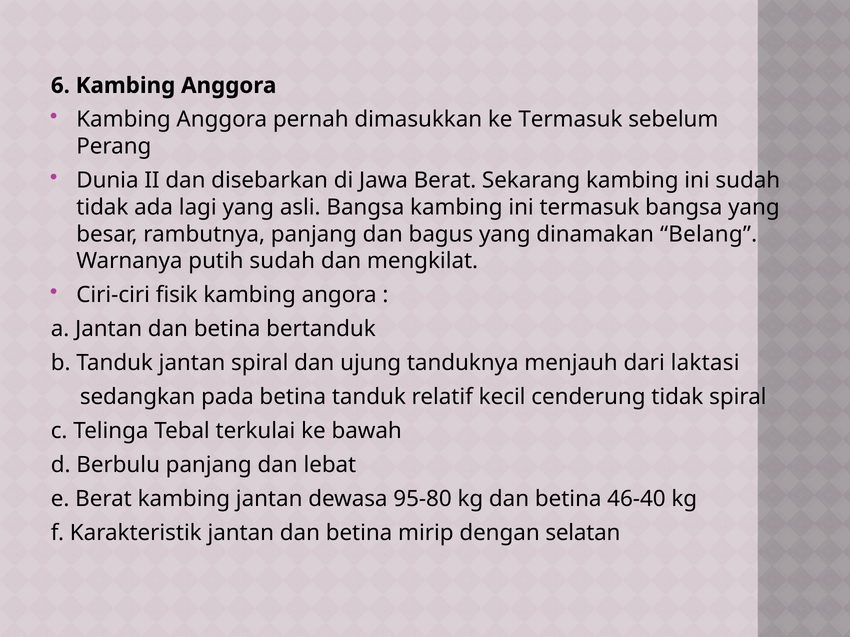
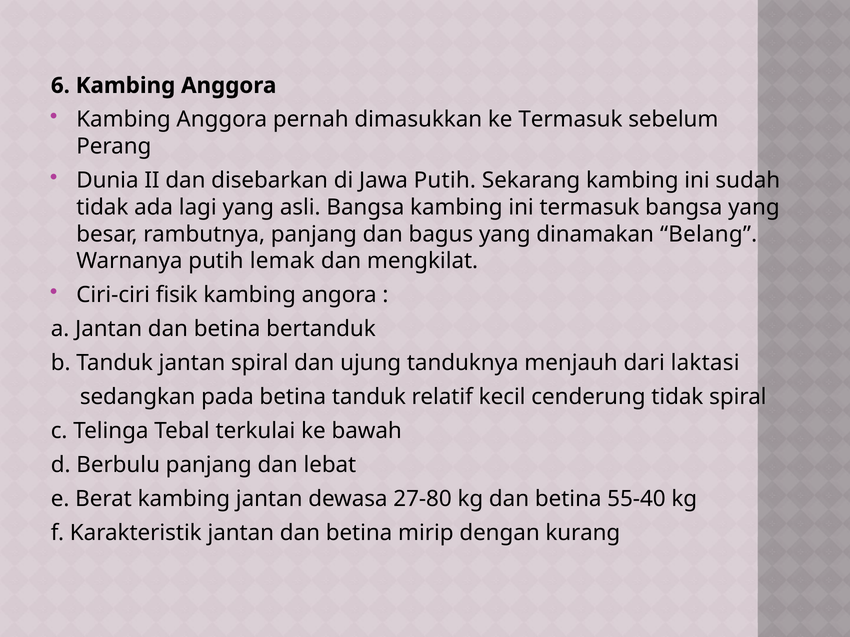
Jawa Berat: Berat -> Putih
putih sudah: sudah -> lemak
95-80: 95-80 -> 27-80
46-40: 46-40 -> 55-40
selatan: selatan -> kurang
